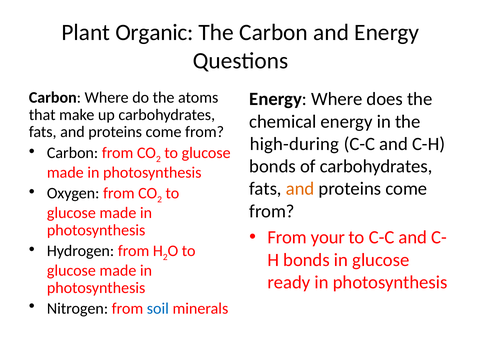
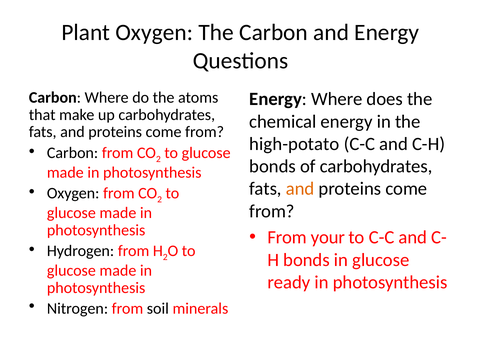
Plant Organic: Organic -> Oxygen
high-during: high-during -> high-potato
soil colour: blue -> black
